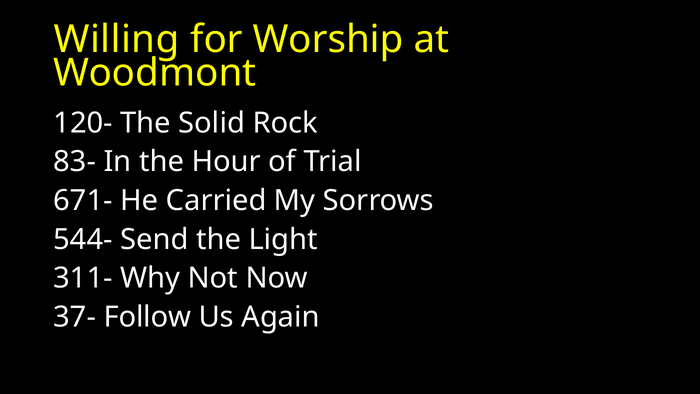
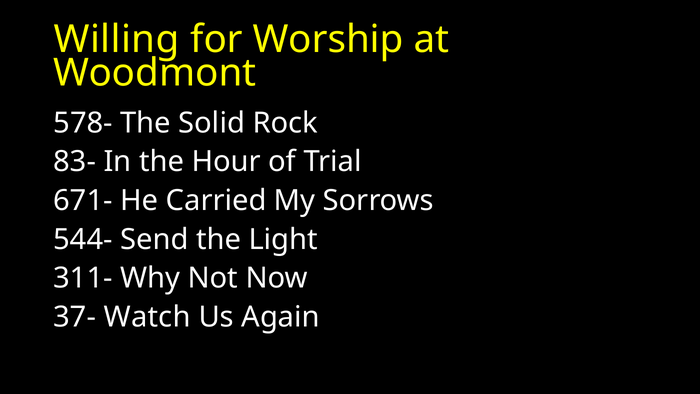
120-: 120- -> 578-
Follow: Follow -> Watch
